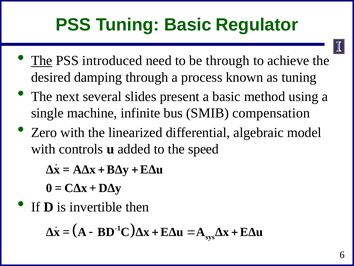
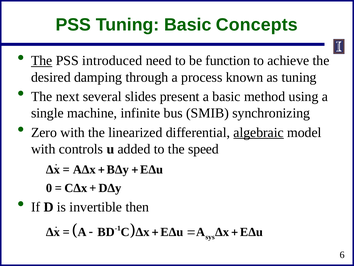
Regulator: Regulator -> Concepts
be through: through -> function
compensation: compensation -> synchronizing
algebraic underline: none -> present
